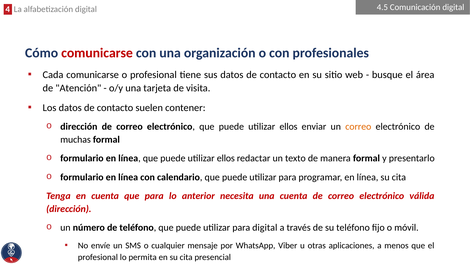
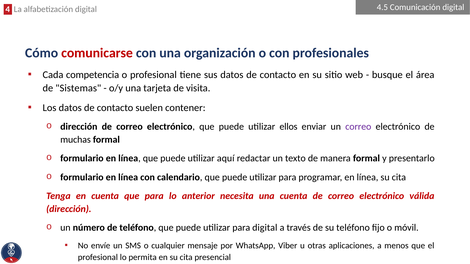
Cada comunicarse: comunicarse -> competencia
Atención: Atención -> Sistemas
correo at (358, 127) colour: orange -> purple
ellos at (226, 159): ellos -> aquí
